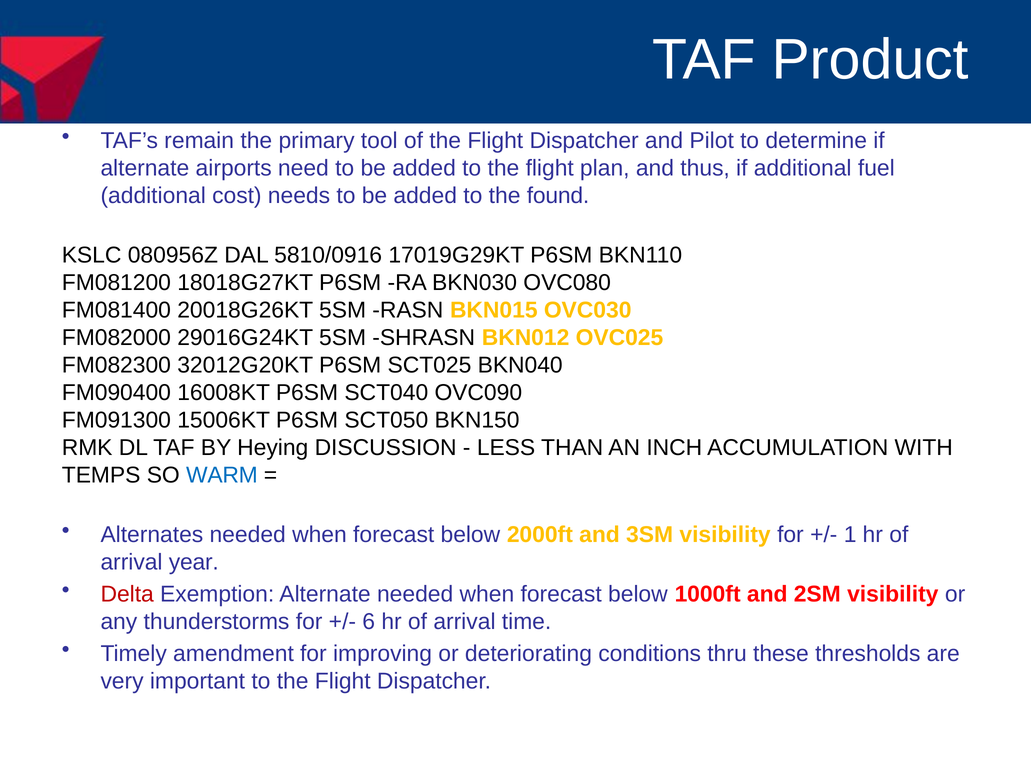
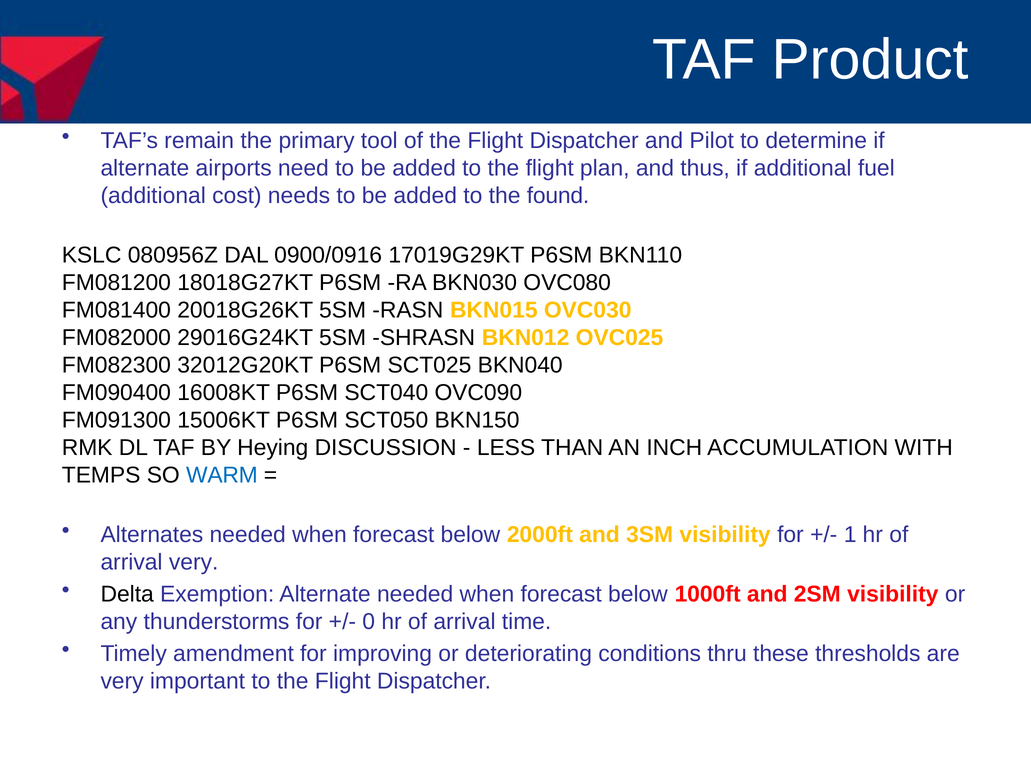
5810/0916: 5810/0916 -> 0900/0916
arrival year: year -> very
Delta colour: red -> black
6: 6 -> 0
